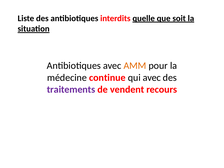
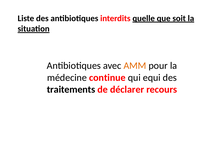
qui avec: avec -> equi
traitements colour: purple -> black
vendent: vendent -> déclarer
